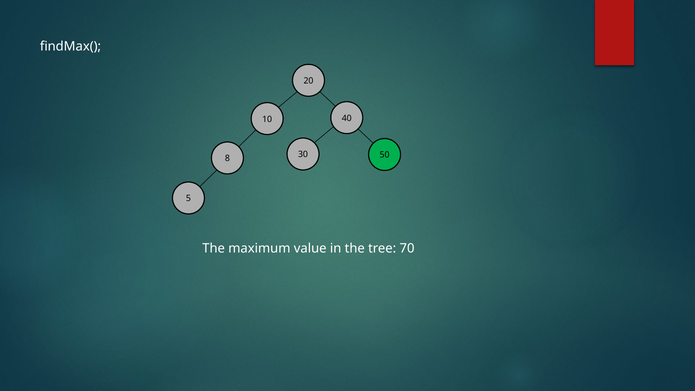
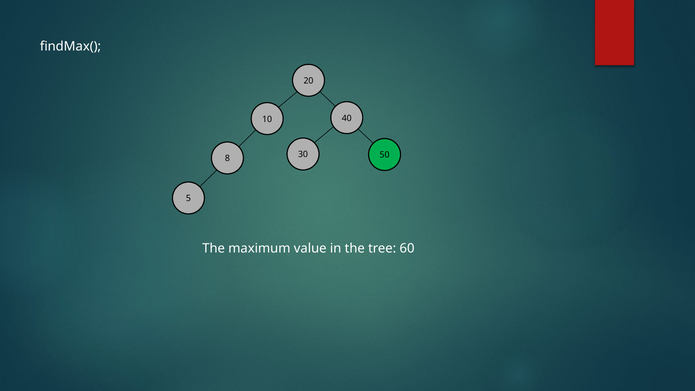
70: 70 -> 60
